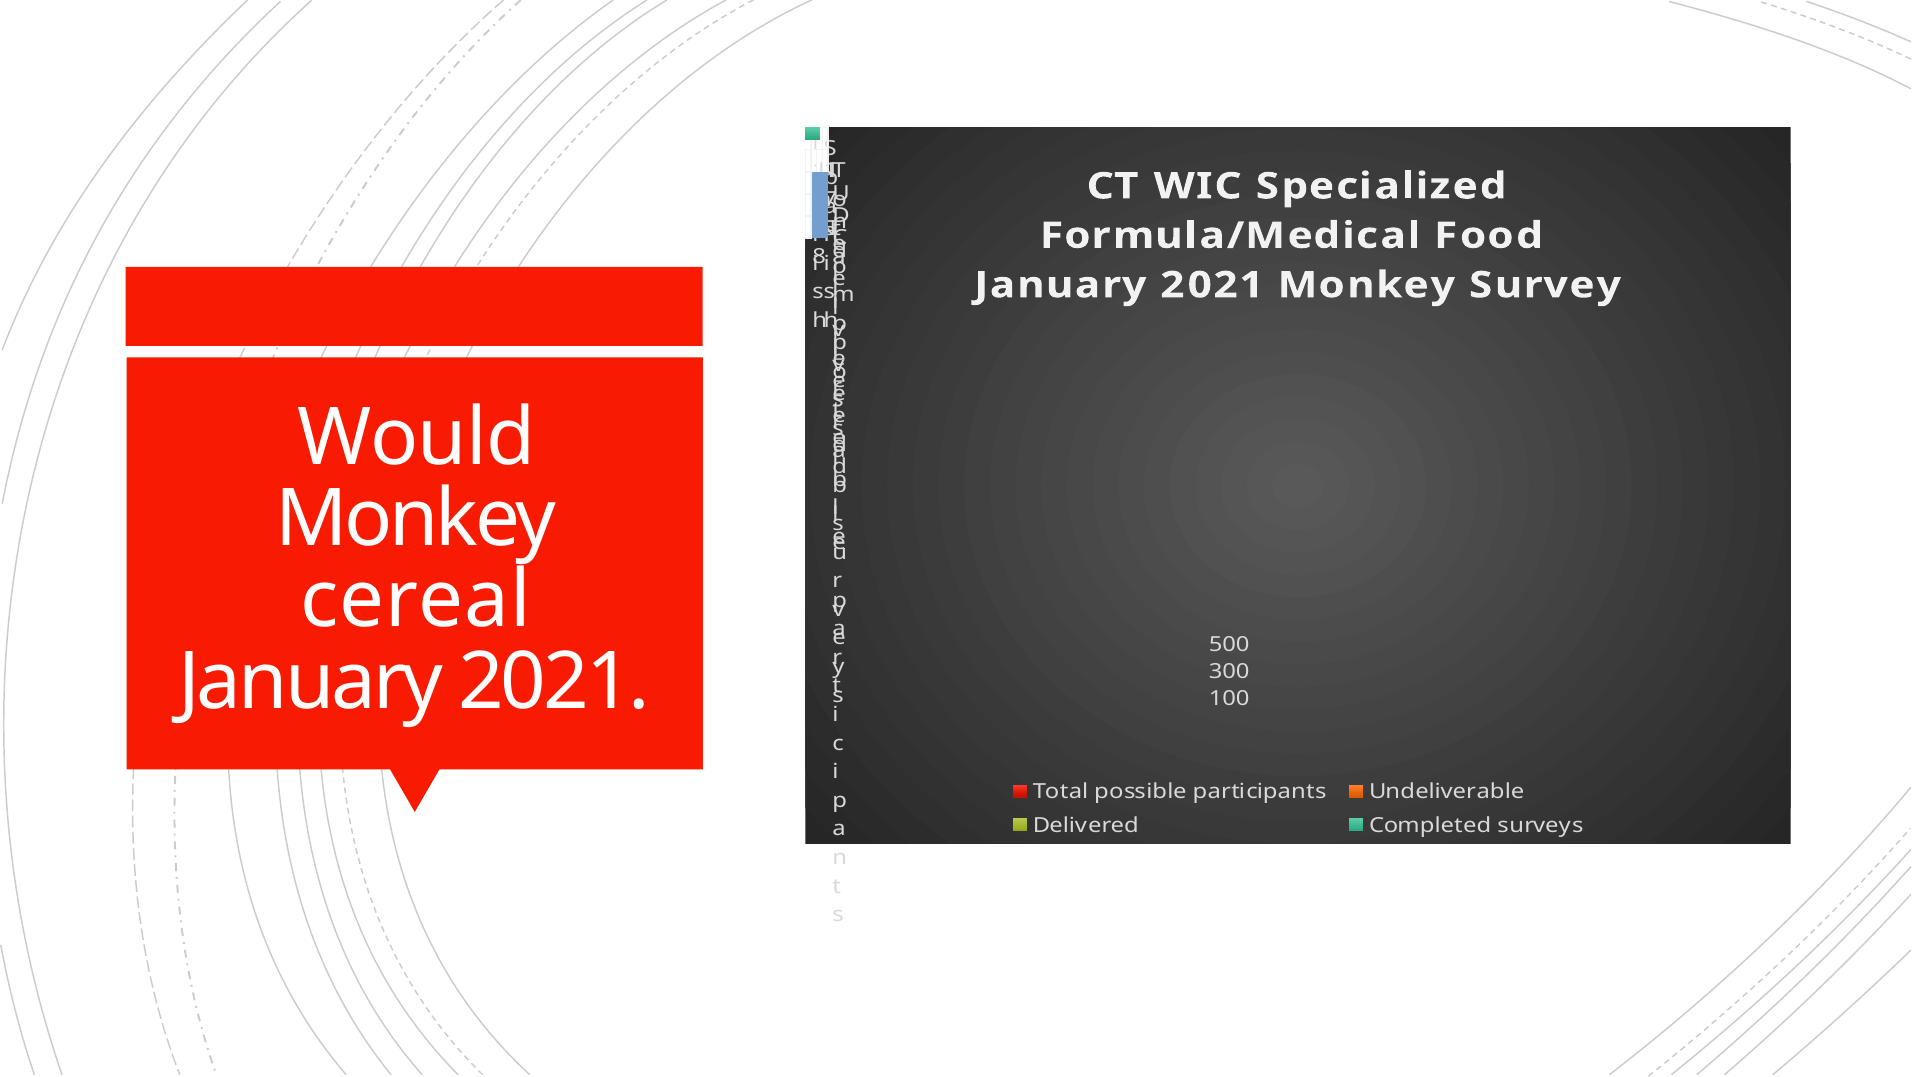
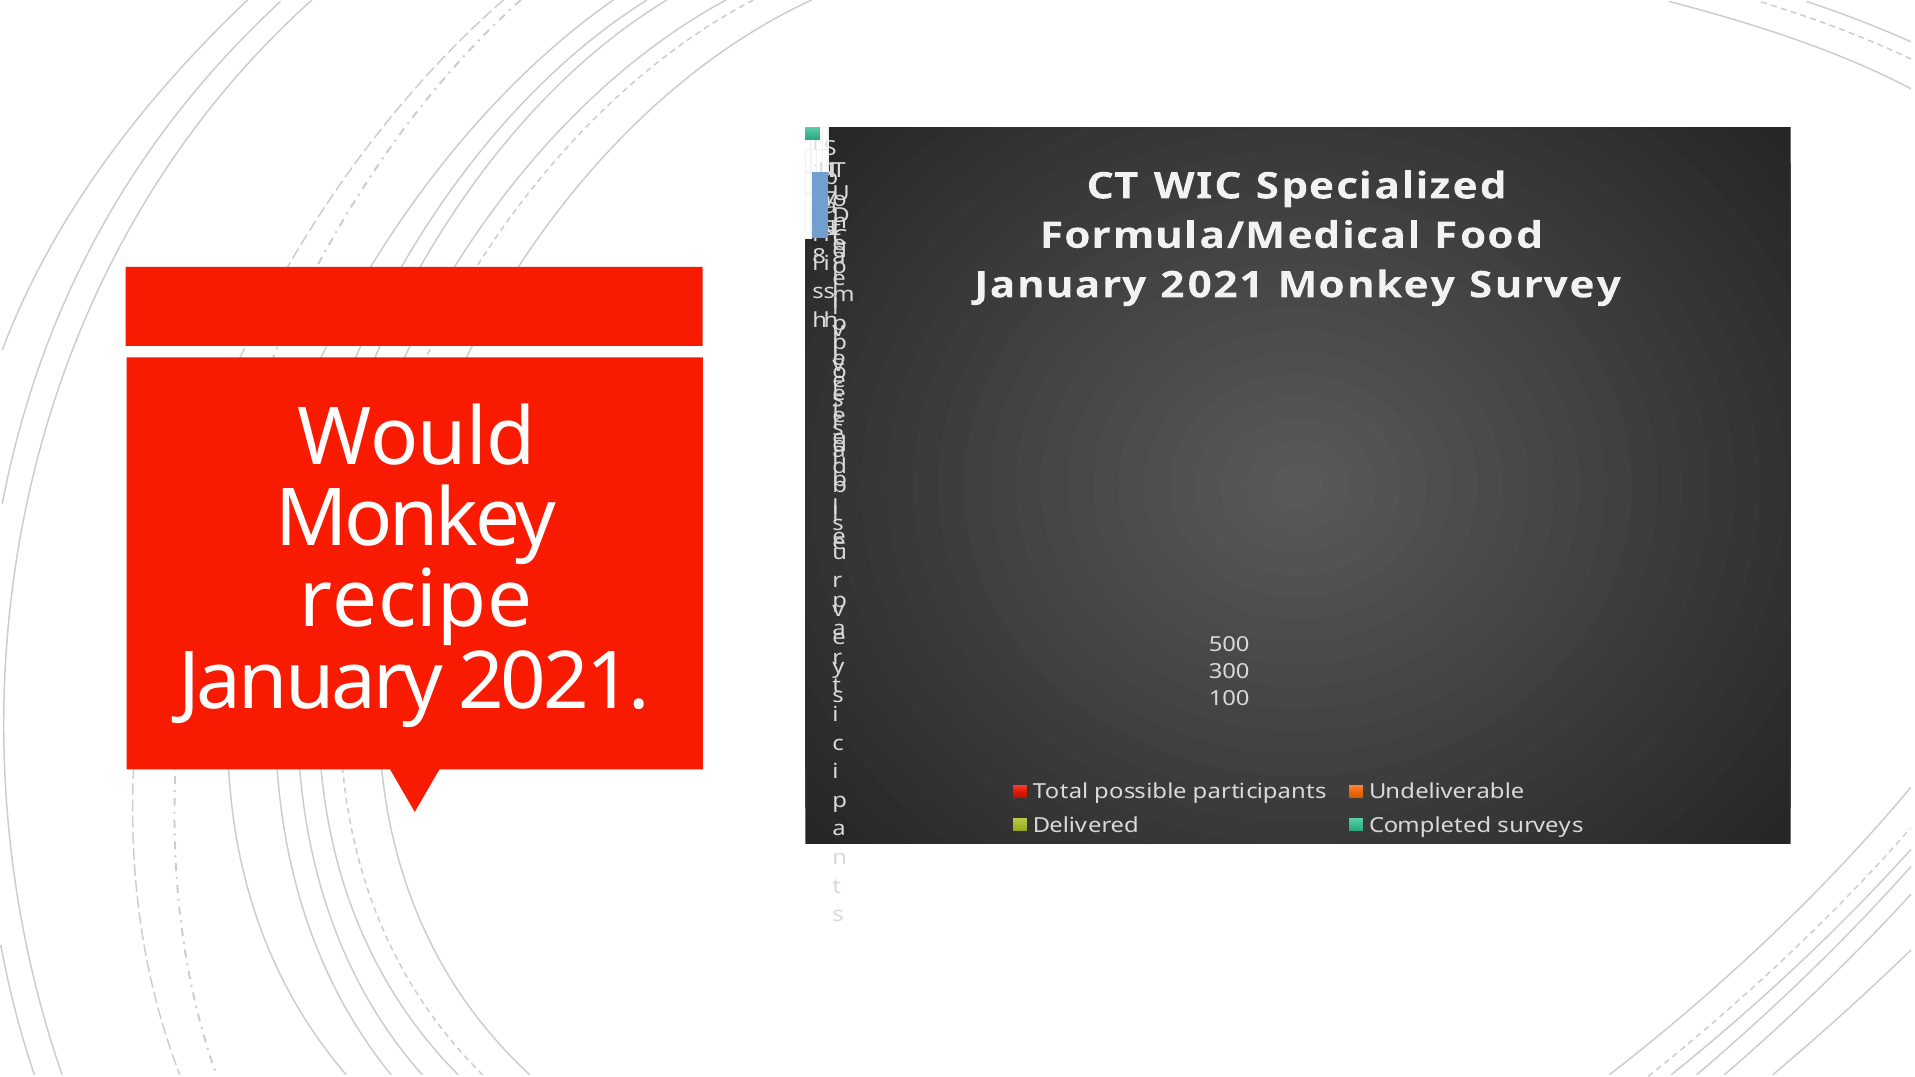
cereal: cereal -> recipe
